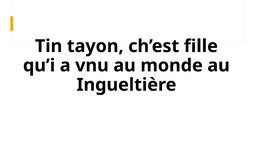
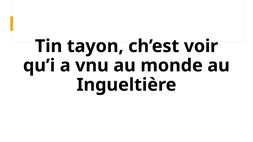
fille: fille -> voir
